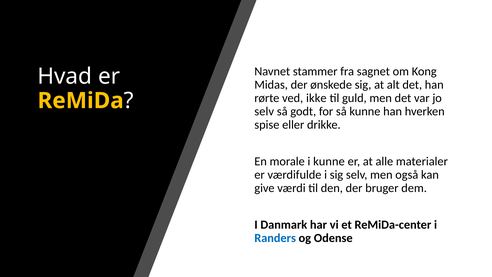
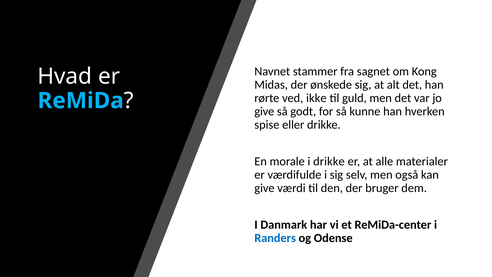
ReMiDa colour: yellow -> light blue
selv at (264, 111): selv -> give
i kunne: kunne -> drikke
